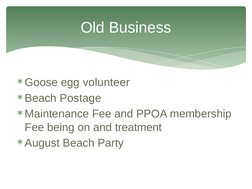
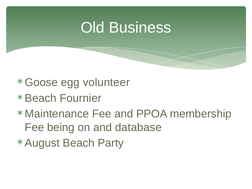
Postage: Postage -> Fournier
treatment: treatment -> database
